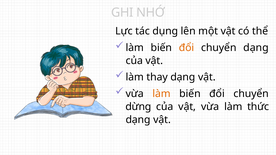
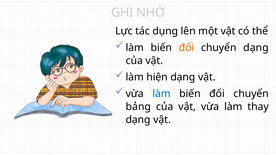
thay: thay -> hiện
làm at (161, 94) colour: orange -> blue
dừng: dừng -> bảng
thức: thức -> thay
